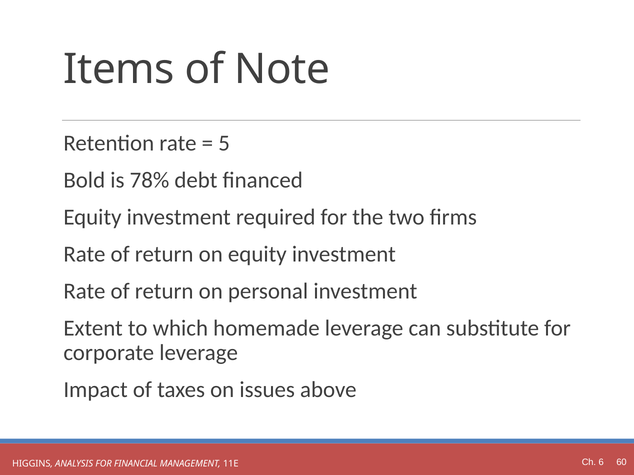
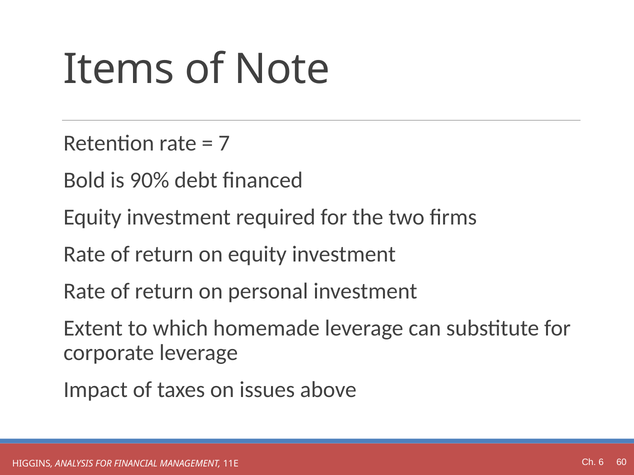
5: 5 -> 7
78%: 78% -> 90%
